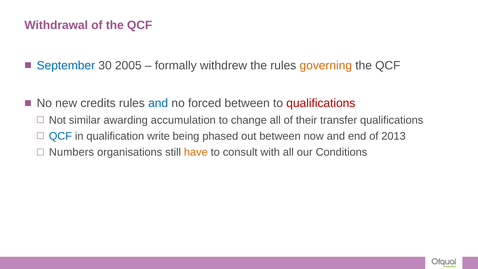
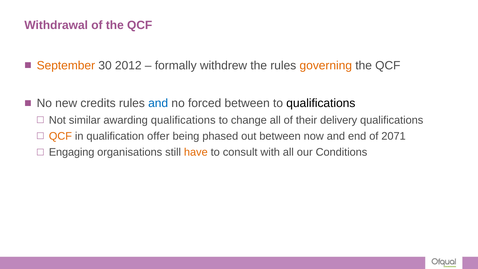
September colour: blue -> orange
2005: 2005 -> 2012
qualifications at (321, 103) colour: red -> black
awarding accumulation: accumulation -> qualifications
transfer: transfer -> delivery
QCF at (60, 136) colour: blue -> orange
write: write -> offer
2013: 2013 -> 2071
Numbers: Numbers -> Engaging
